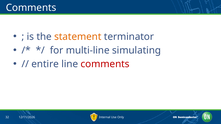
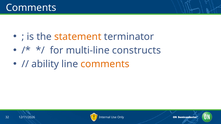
simulating: simulating -> constructs
entire: entire -> ability
comments at (105, 64) colour: red -> orange
